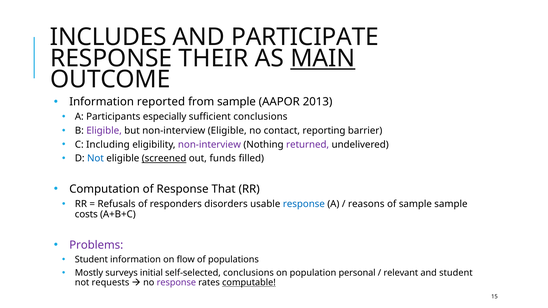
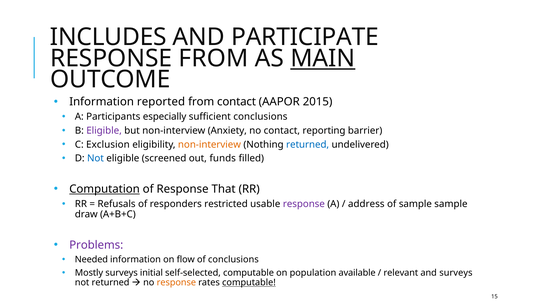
RESPONSE THEIR: THEIR -> FROM
from sample: sample -> contact
2013: 2013 -> 2015
non-interview Eligible: Eligible -> Anxiety
Including: Including -> Exclusion
non-interview at (209, 145) colour: purple -> orange
returned at (308, 145) colour: purple -> blue
screened underline: present -> none
Computation underline: none -> present
disorders: disorders -> restricted
response at (304, 204) colour: blue -> purple
reasons: reasons -> address
costs: costs -> draw
Student at (91, 260): Student -> Needed
of populations: populations -> conclusions
self-selected conclusions: conclusions -> computable
personal: personal -> available
and student: student -> surveys
not requests: requests -> returned
response at (176, 283) colour: purple -> orange
